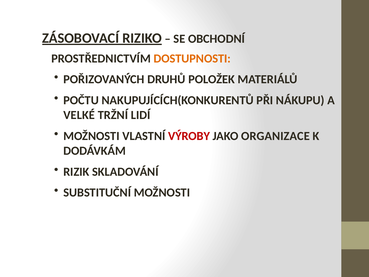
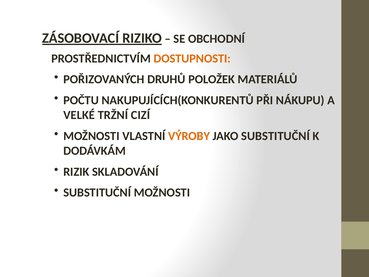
LIDÍ: LIDÍ -> CIZÍ
VÝROBY colour: red -> orange
JAKO ORGANIZACE: ORGANIZACE -> SUBSTITUČNÍ
